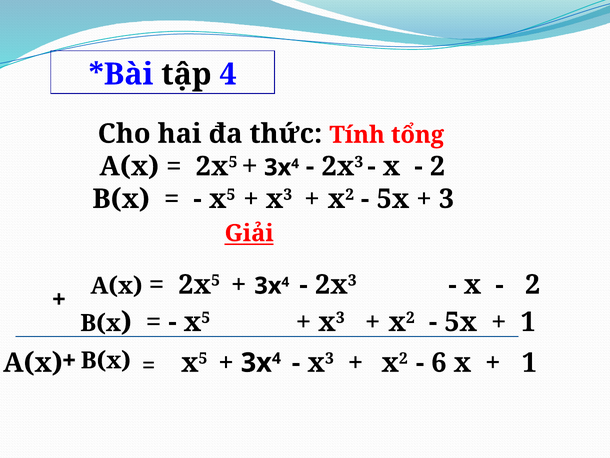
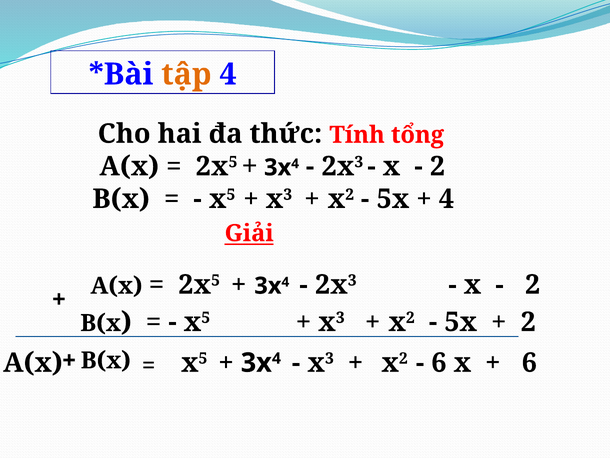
tập colour: black -> orange
3 at (446, 199): 3 -> 4
1 at (528, 322): 1 -> 2
1 at (529, 362): 1 -> 6
